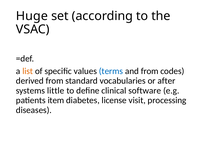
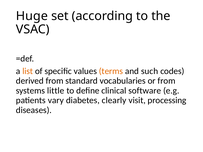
terms colour: blue -> orange
and from: from -> such
or after: after -> from
item: item -> vary
license: license -> clearly
